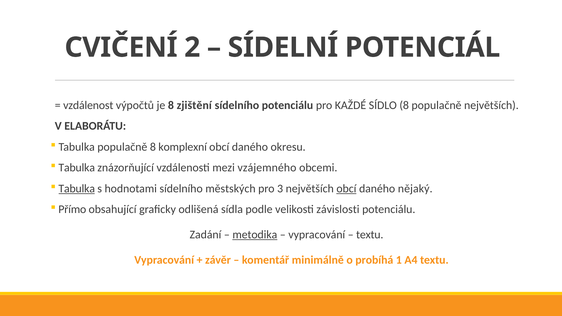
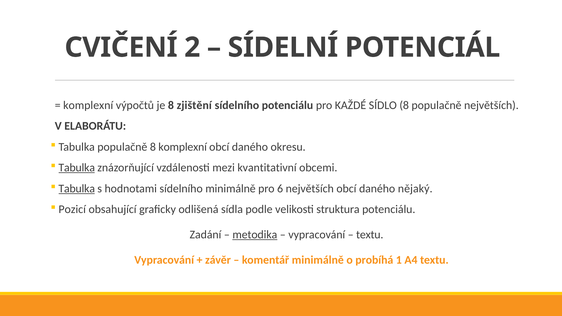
vzdálenost at (88, 105): vzdálenost -> komplexní
Tabulka at (77, 168) underline: none -> present
vzájemného: vzájemného -> kvantitativní
sídelního městských: městských -> minimálně
3: 3 -> 6
obcí at (346, 189) underline: present -> none
Přímo: Přímo -> Pozicí
závislosti: závislosti -> struktura
